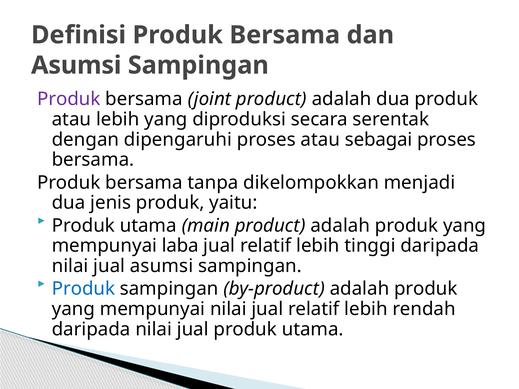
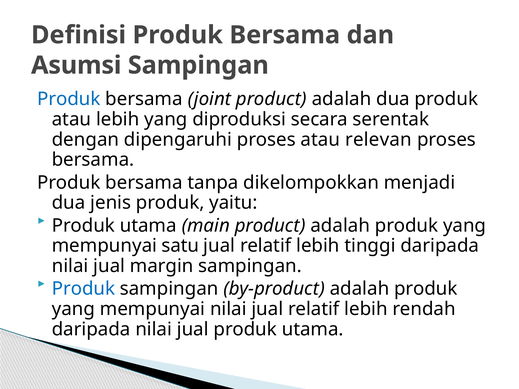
Produk at (69, 99) colour: purple -> blue
sebagai: sebagai -> relevan
laba: laba -> satu
jual asumsi: asumsi -> margin
